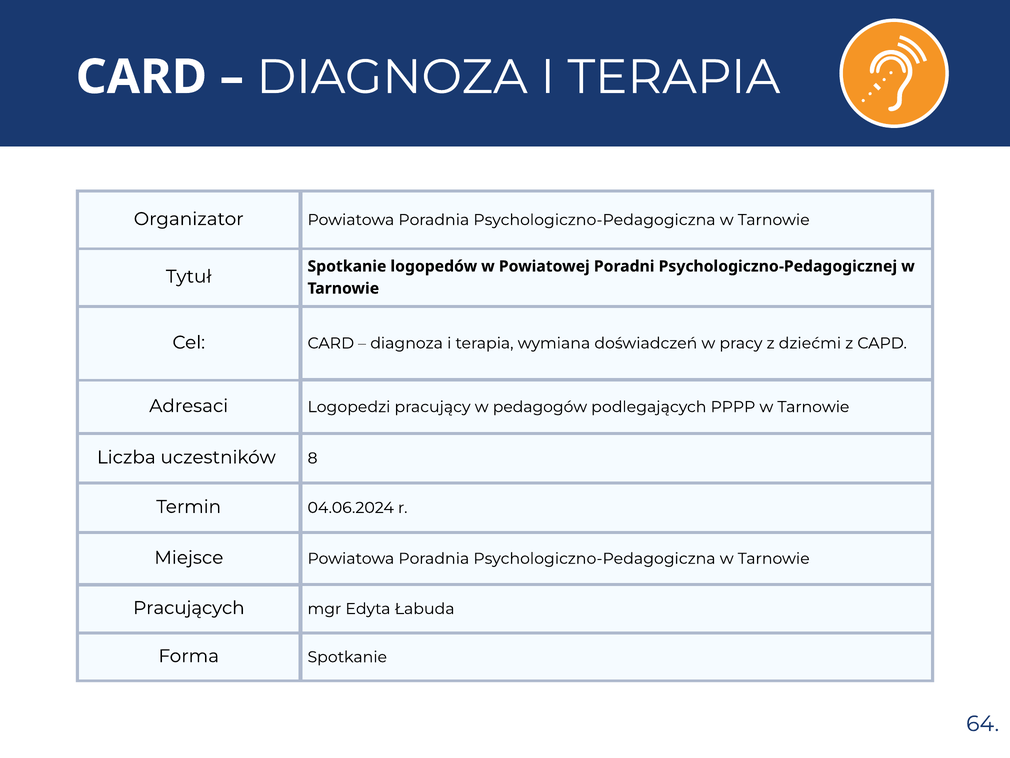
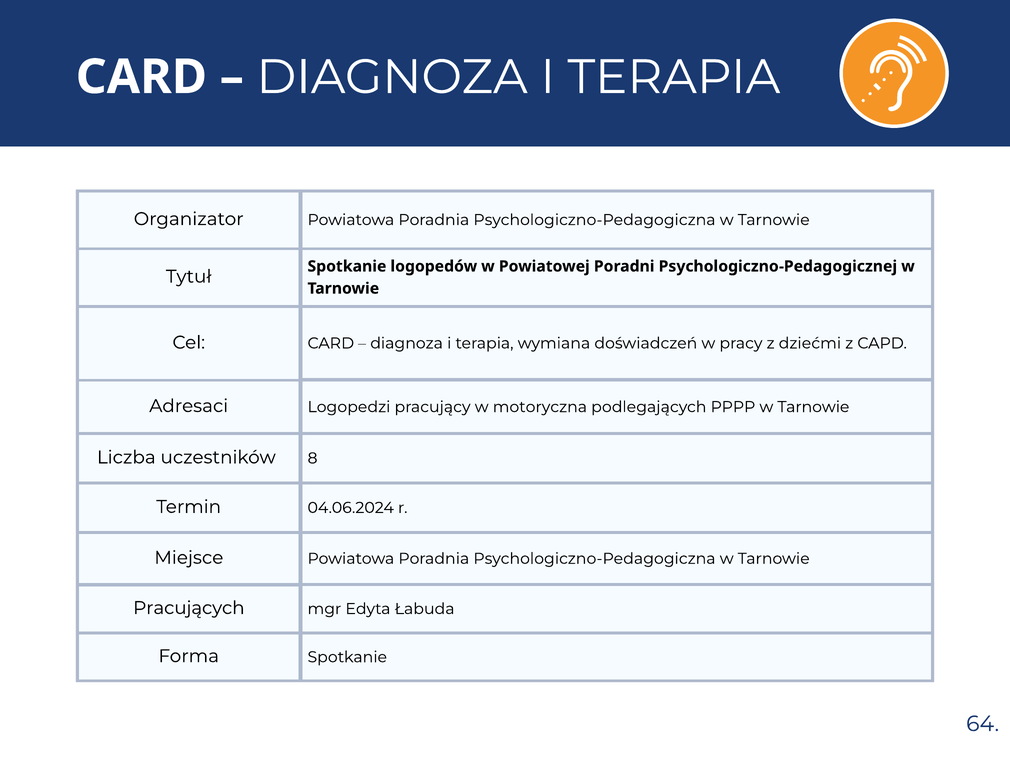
pedagogów: pedagogów -> motoryczna
